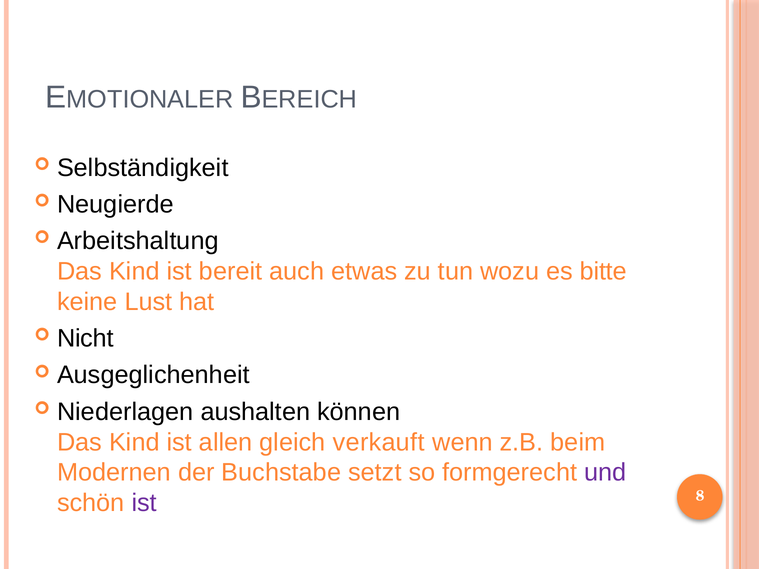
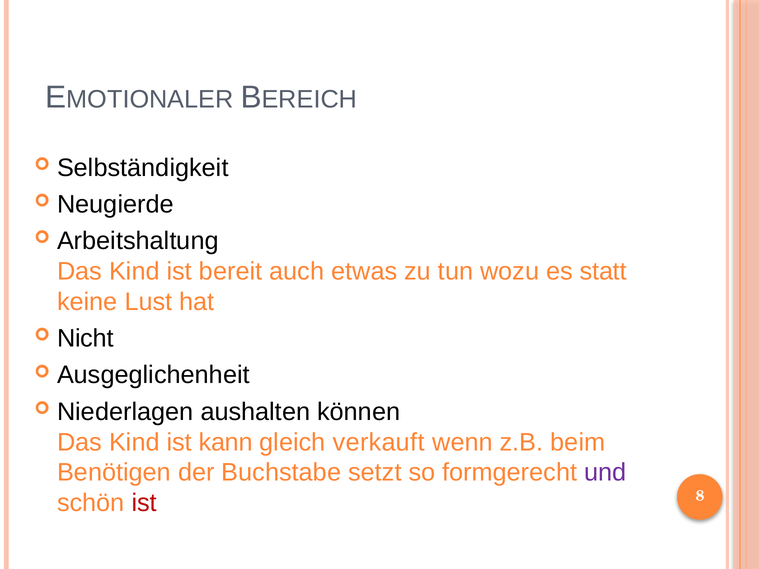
bitte: bitte -> statt
allen: allen -> kann
Modernen: Modernen -> Benötigen
ist at (144, 503) colour: purple -> red
